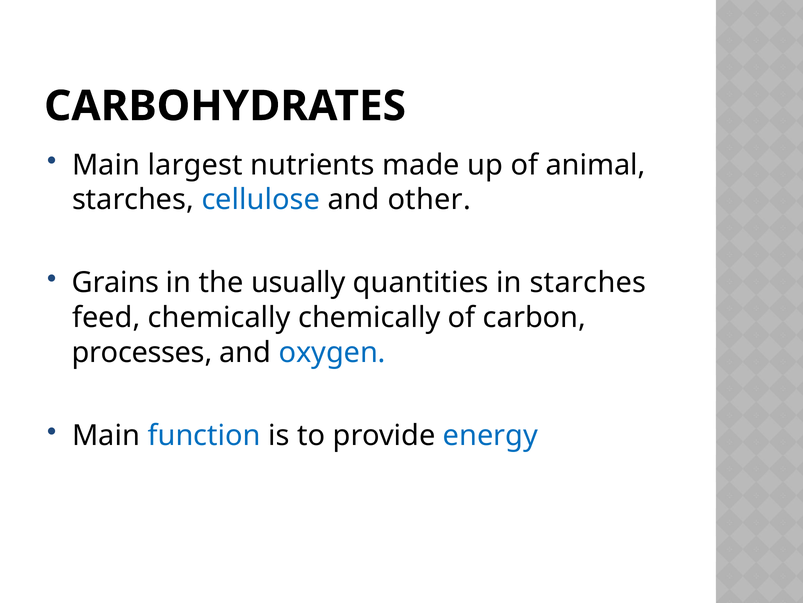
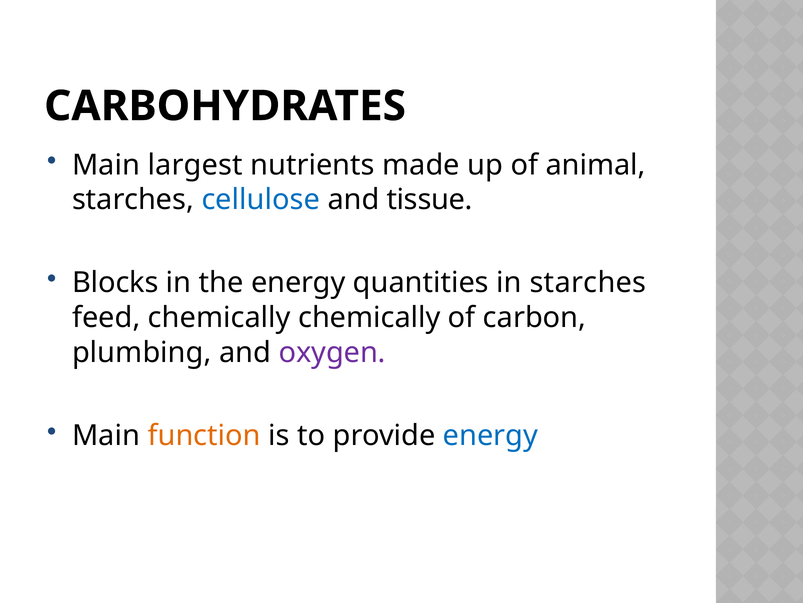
other: other -> tissue
Grains: Grains -> Blocks
the usually: usually -> energy
processes: processes -> plumbing
oxygen colour: blue -> purple
function colour: blue -> orange
